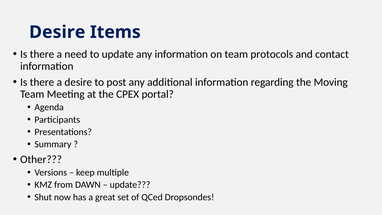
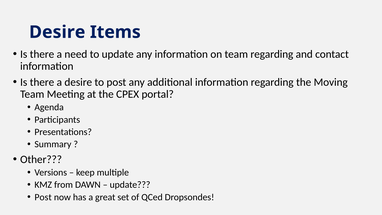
team protocols: protocols -> regarding
Shut at (43, 197): Shut -> Post
